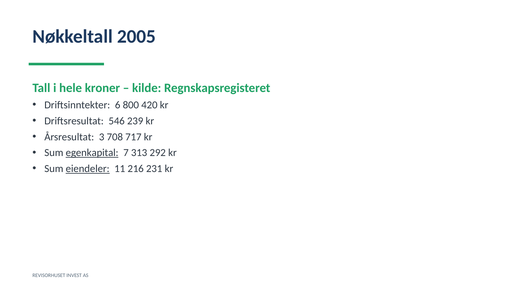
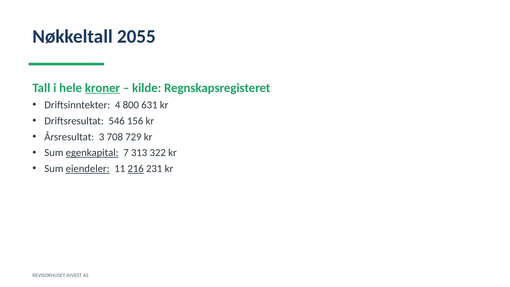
2005: 2005 -> 2055
kroner underline: none -> present
6: 6 -> 4
420: 420 -> 631
239: 239 -> 156
717: 717 -> 729
292: 292 -> 322
216 underline: none -> present
